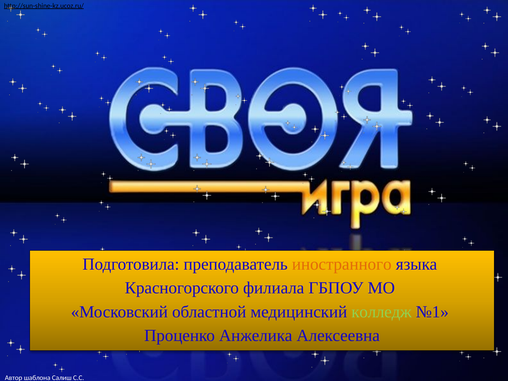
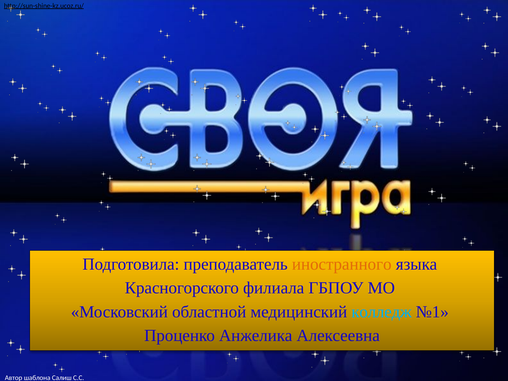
колледж colour: light green -> light blue
